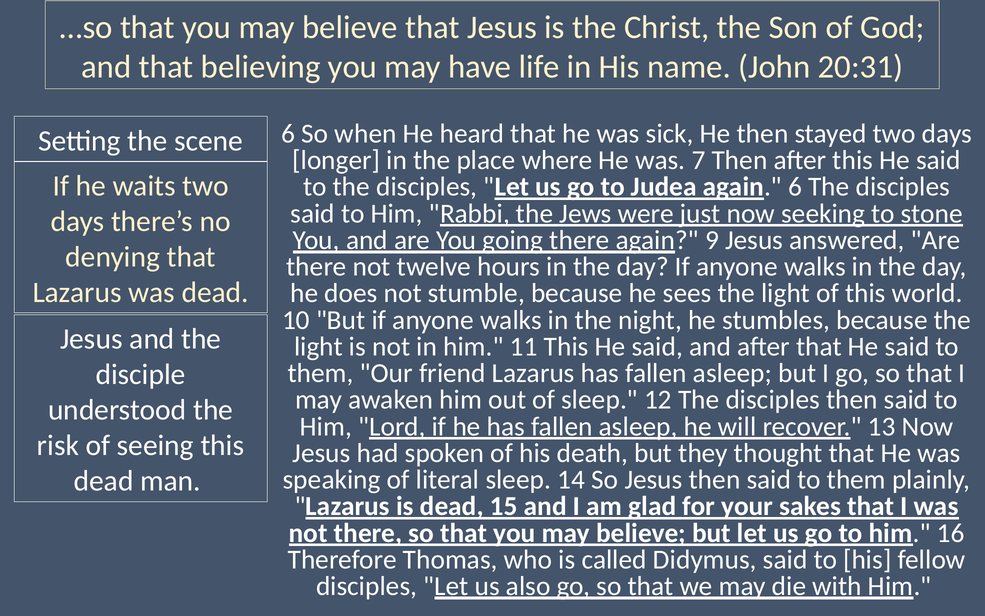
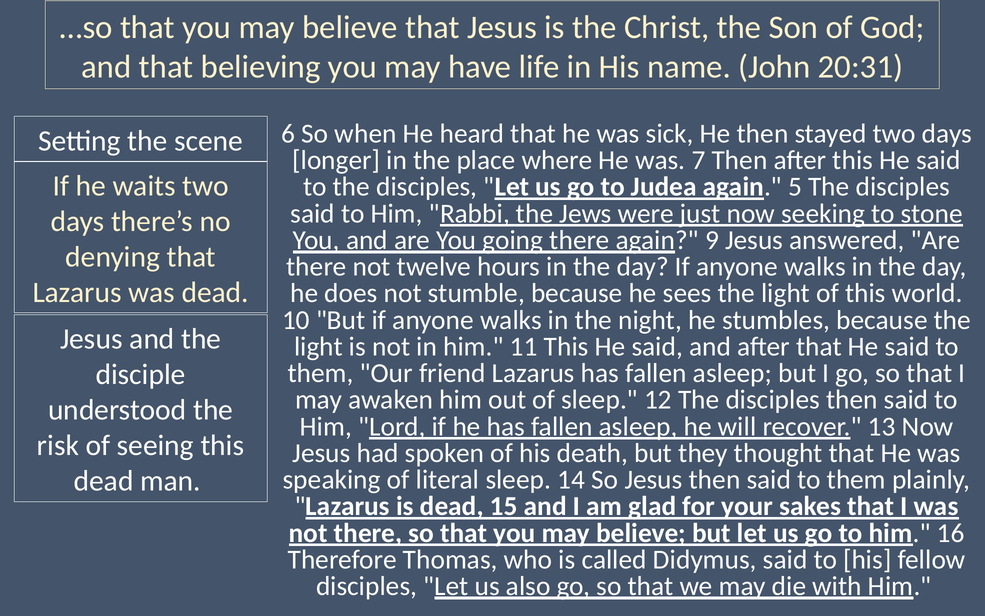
again 6: 6 -> 5
